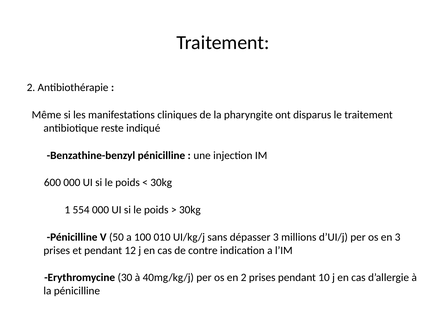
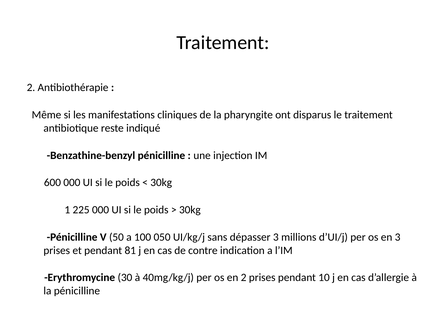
554: 554 -> 225
010: 010 -> 050
12: 12 -> 81
